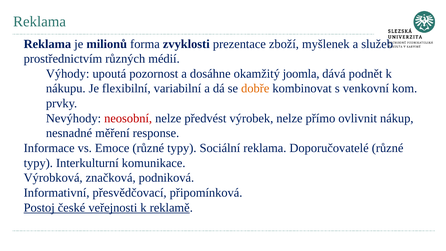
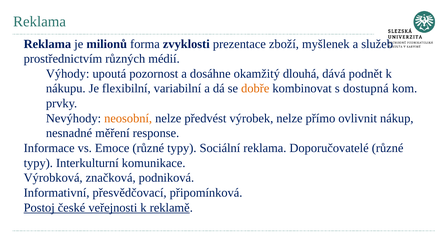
joomla: joomla -> dlouhá
venkovní: venkovní -> dostupná
neosobní colour: red -> orange
